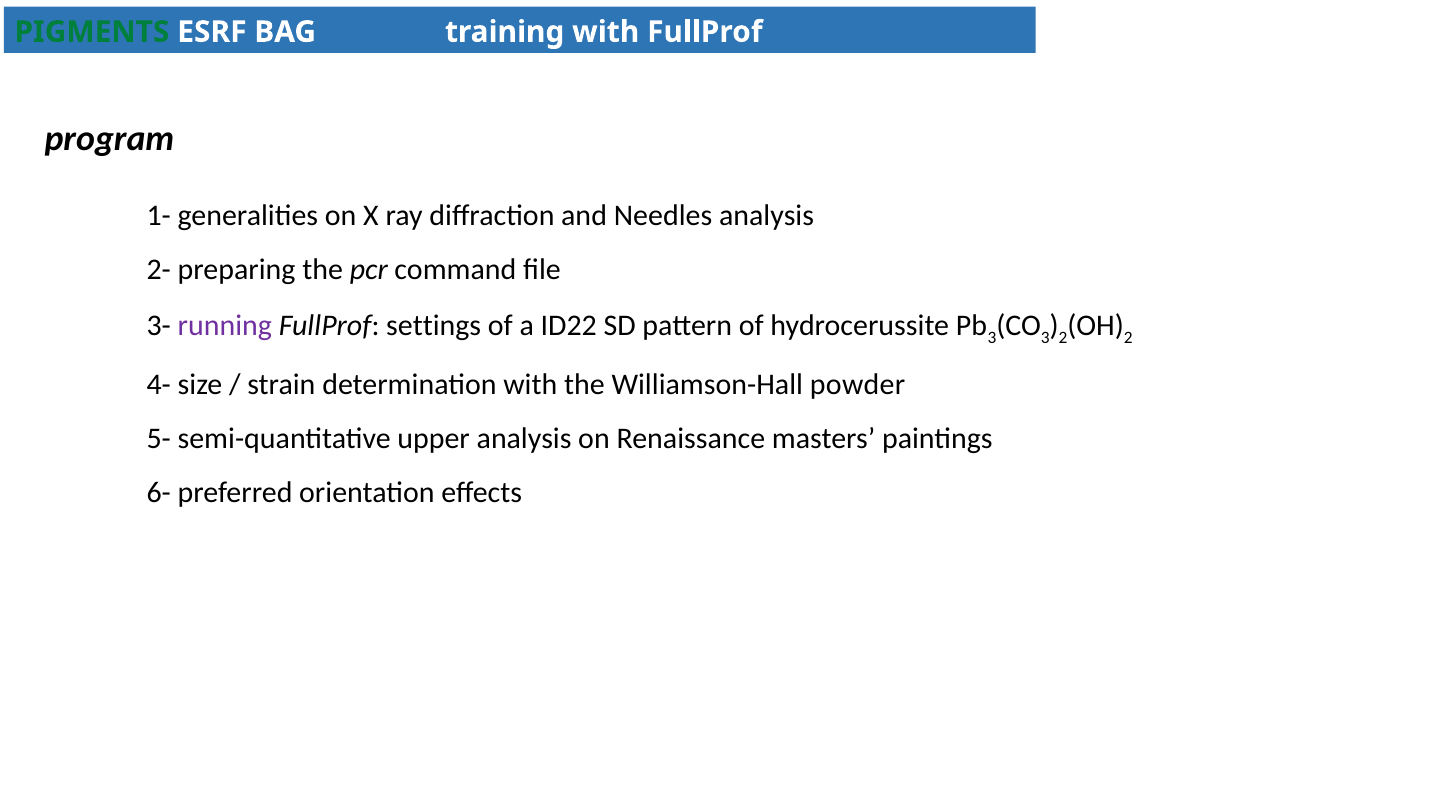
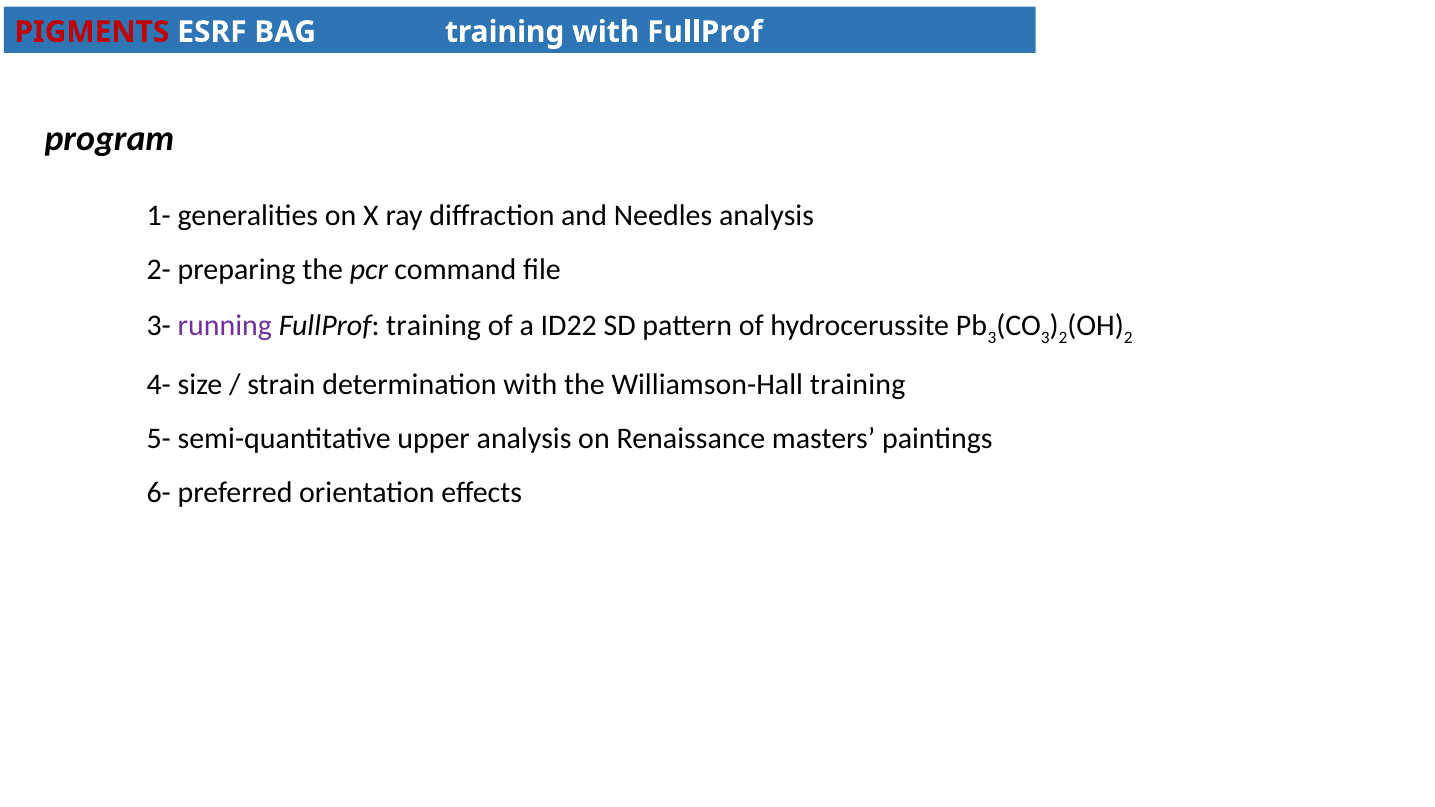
PIGMENTS colour: green -> red
FullProf settings: settings -> training
Williamson-Hall powder: powder -> training
